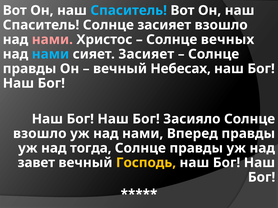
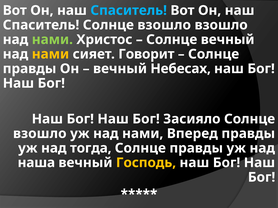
Спаситель Солнце засияет: засияет -> взошло
нами at (52, 40) colour: pink -> light green
Солнце вечных: вечных -> вечный
нами at (50, 54) colour: light blue -> yellow
сияет Засияет: Засияет -> Говорит
завет: завет -> наша
